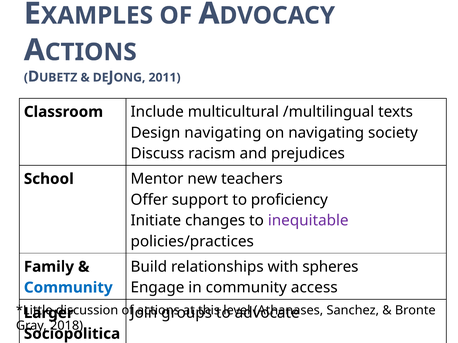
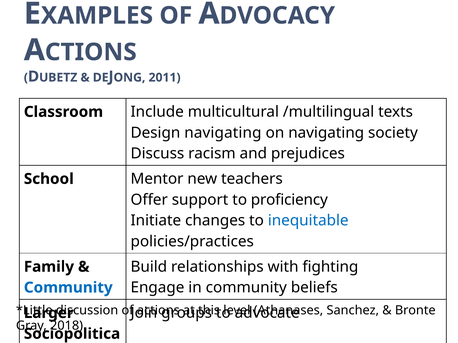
inequitable colour: purple -> blue
spheres: spheres -> fighting
access: access -> beliefs
